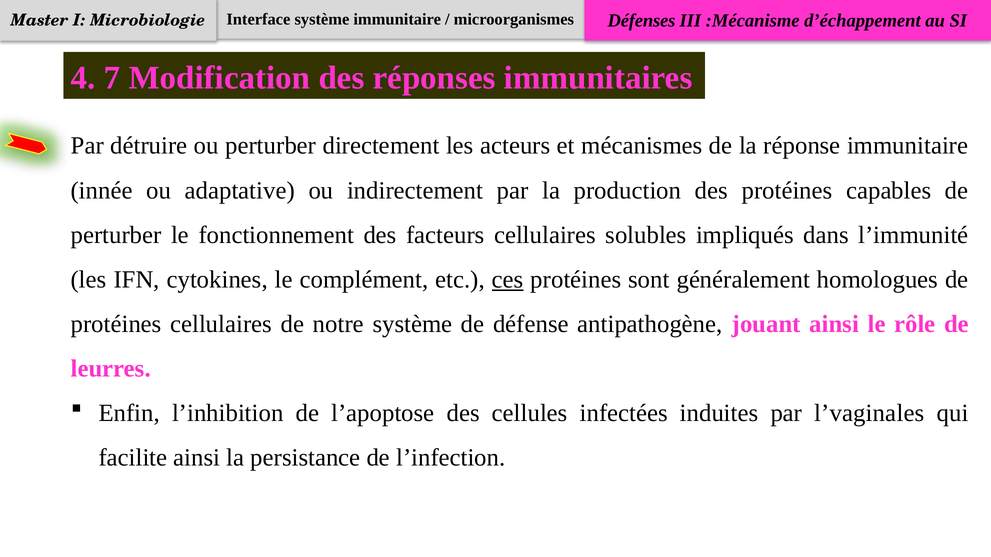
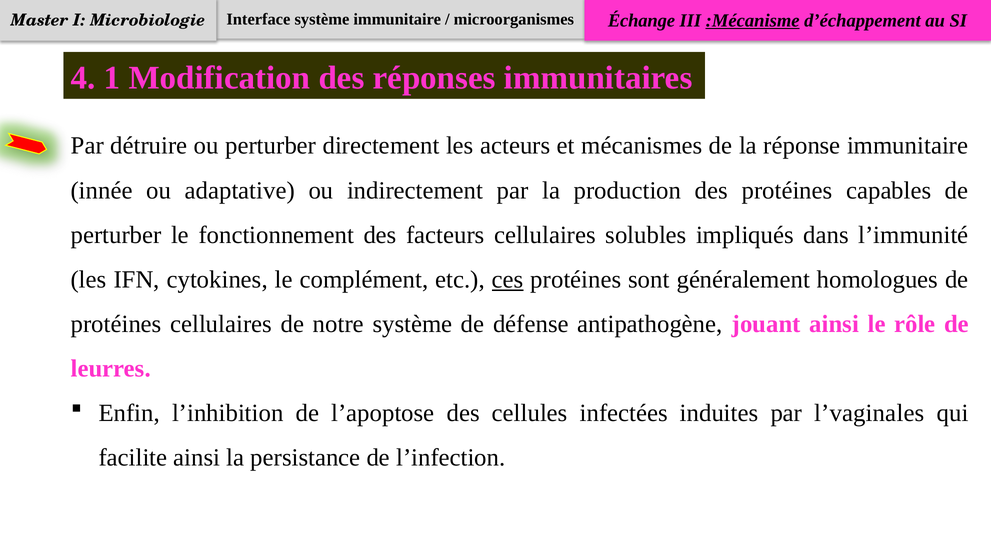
Défenses: Défenses -> Échange
:Mécanisme underline: none -> present
7: 7 -> 1
